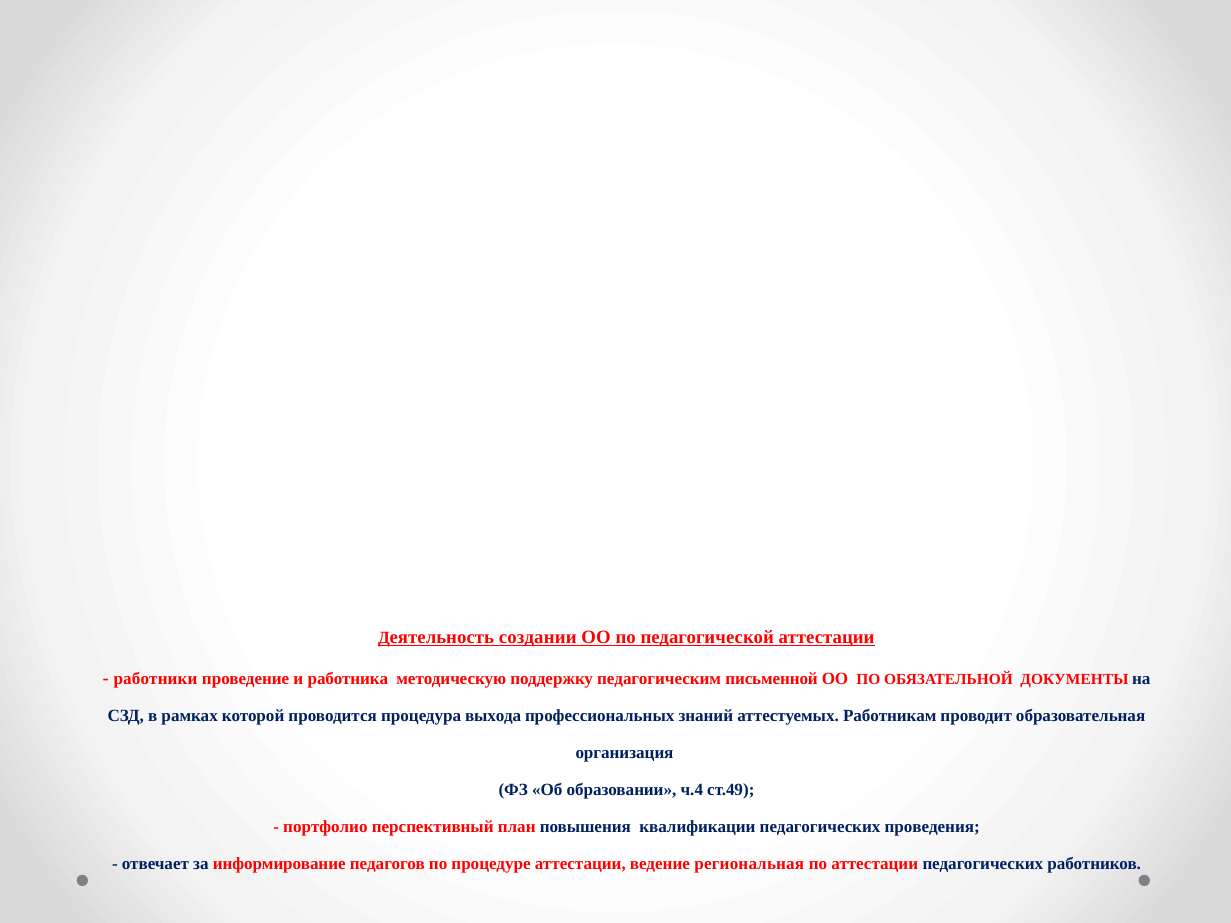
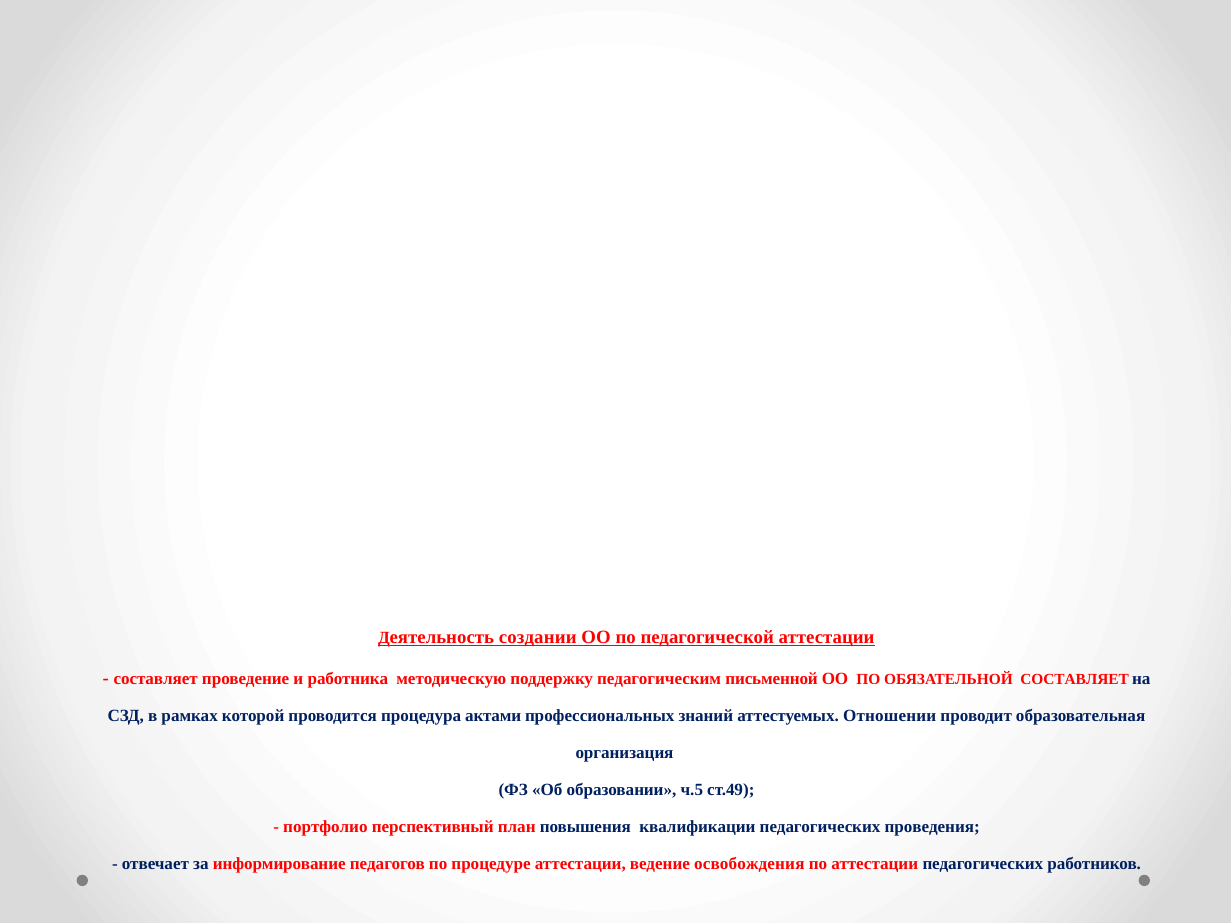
работники at (156, 679): работники -> составляет
ОБЯЗАТЕЛЬНОЙ ДОКУМЕНТЫ: ДОКУМЕНТЫ -> СОСТАВЛЯЕТ
выхода: выхода -> актами
Работникам: Работникам -> Отношении
ч.4: ч.4 -> ч.5
региональная: региональная -> освобождения
